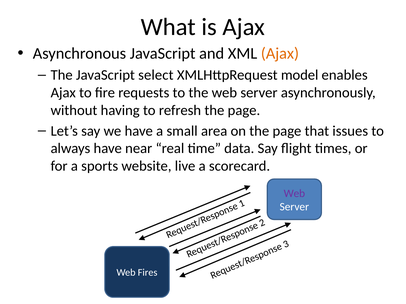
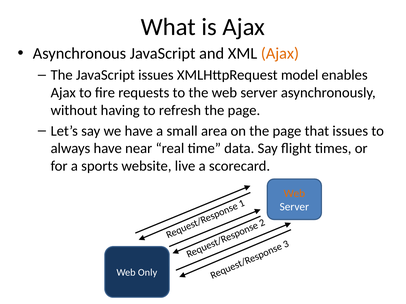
JavaScript select: select -> issues
Web at (294, 194) colour: purple -> orange
Fires: Fires -> Only
